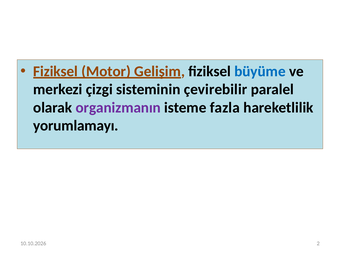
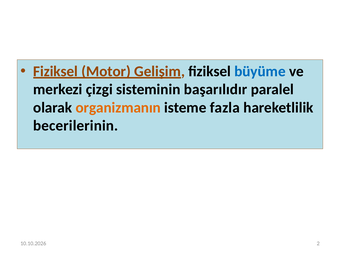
çevirebilir: çevirebilir -> başarılıdır
organizmanın colour: purple -> orange
yorumlamayı: yorumlamayı -> becerilerinin
